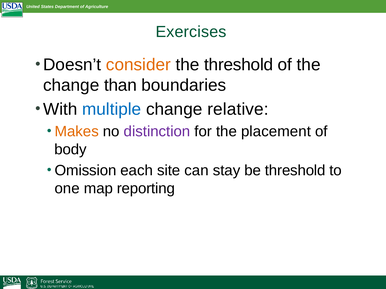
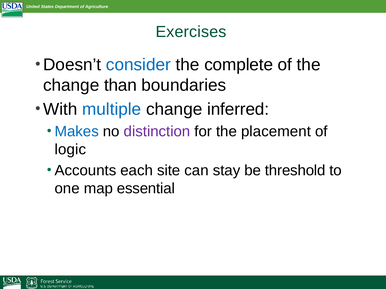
consider colour: orange -> blue
the threshold: threshold -> complete
relative: relative -> inferred
Makes colour: orange -> blue
body: body -> logic
Omission: Omission -> Accounts
reporting: reporting -> essential
